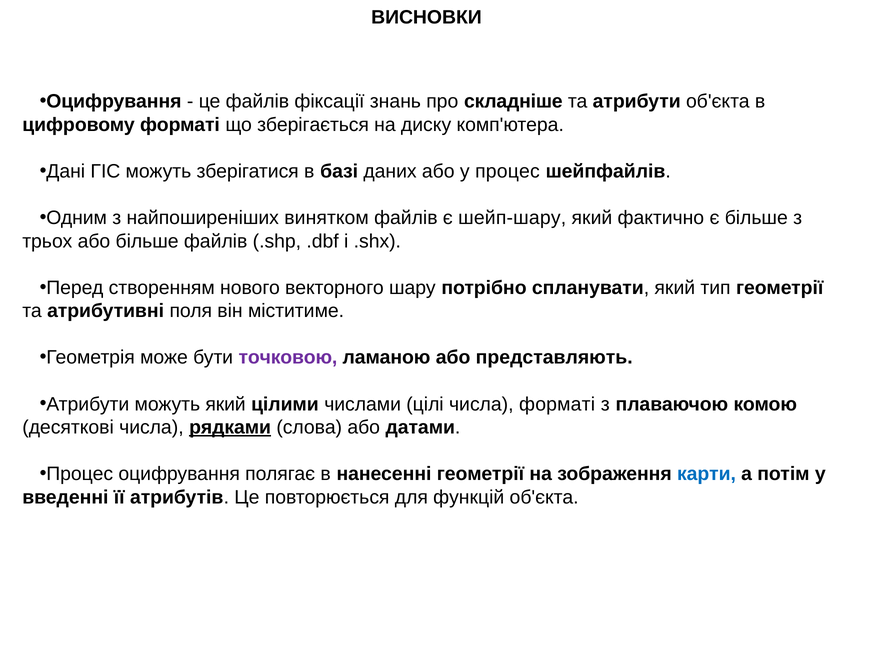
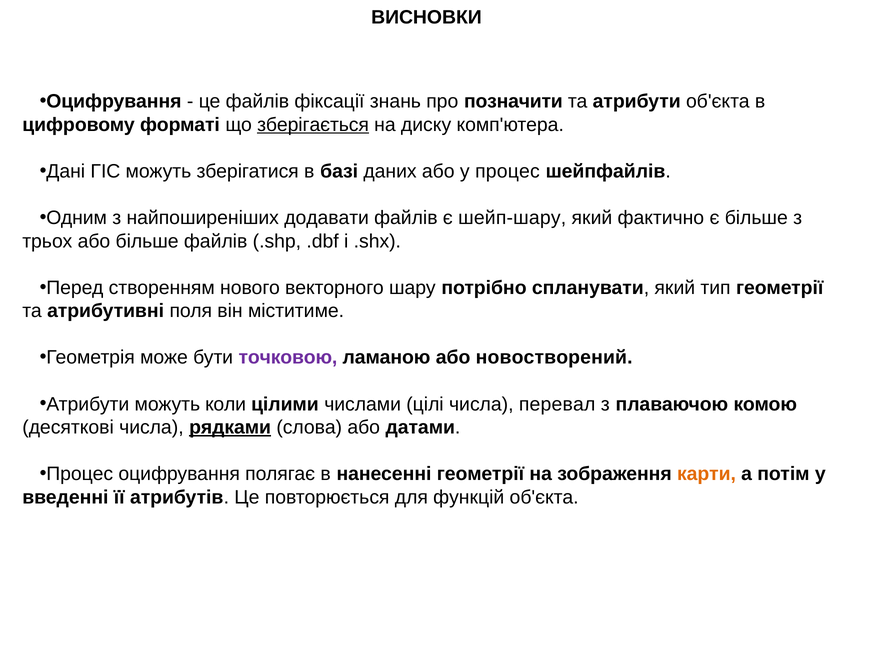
складніше: складніше -> позначити
зберігається underline: none -> present
винятком: винятком -> додавати
представляють: представляють -> новостворений
можуть який: який -> коли
числа форматі: форматі -> перевал
карти colour: blue -> orange
